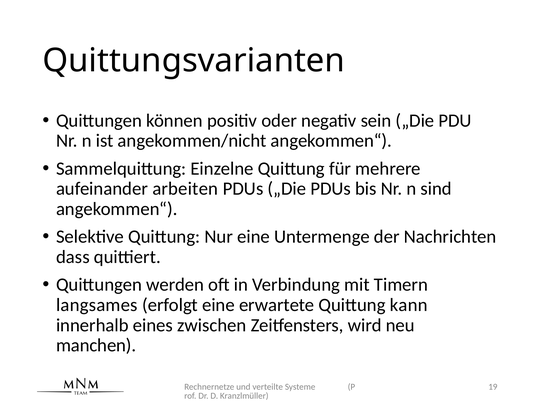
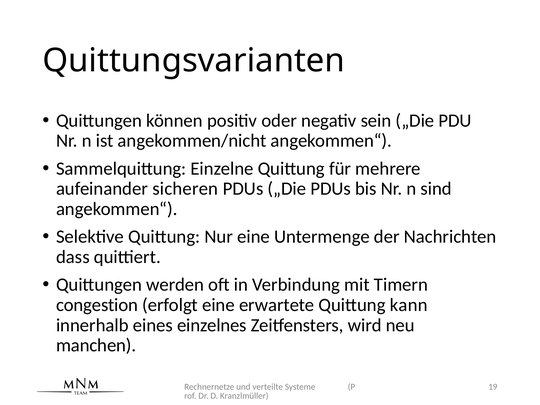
arbeiten: arbeiten -> sicheren
langsames: langsames -> congestion
zwischen: zwischen -> einzelnes
